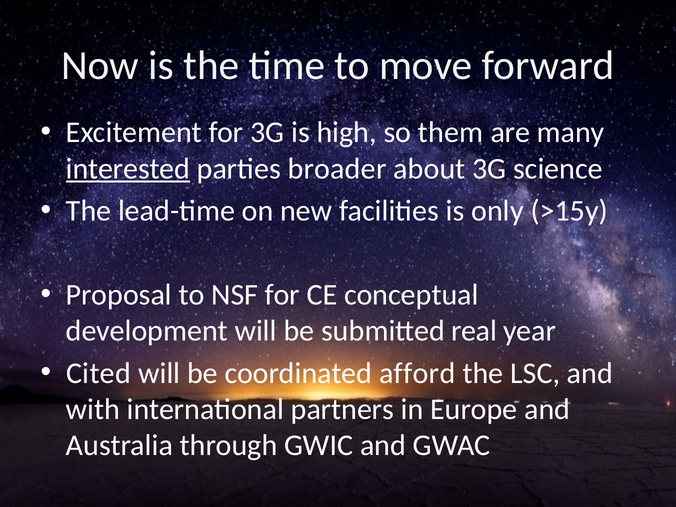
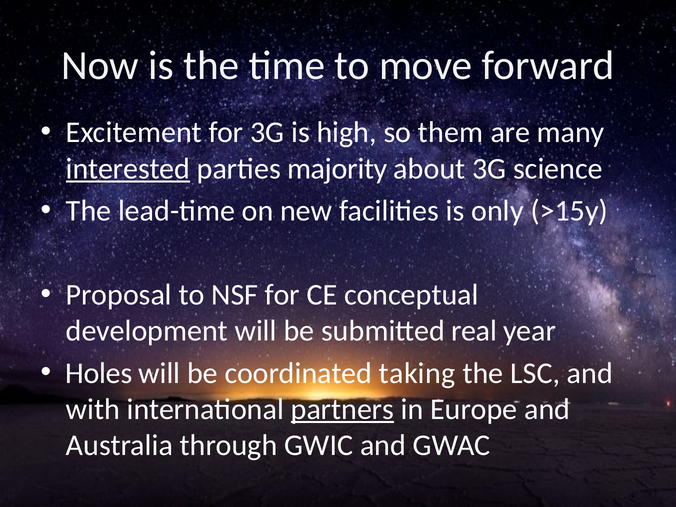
broader: broader -> majority
Cited: Cited -> Holes
afford: afford -> taking
partners underline: none -> present
